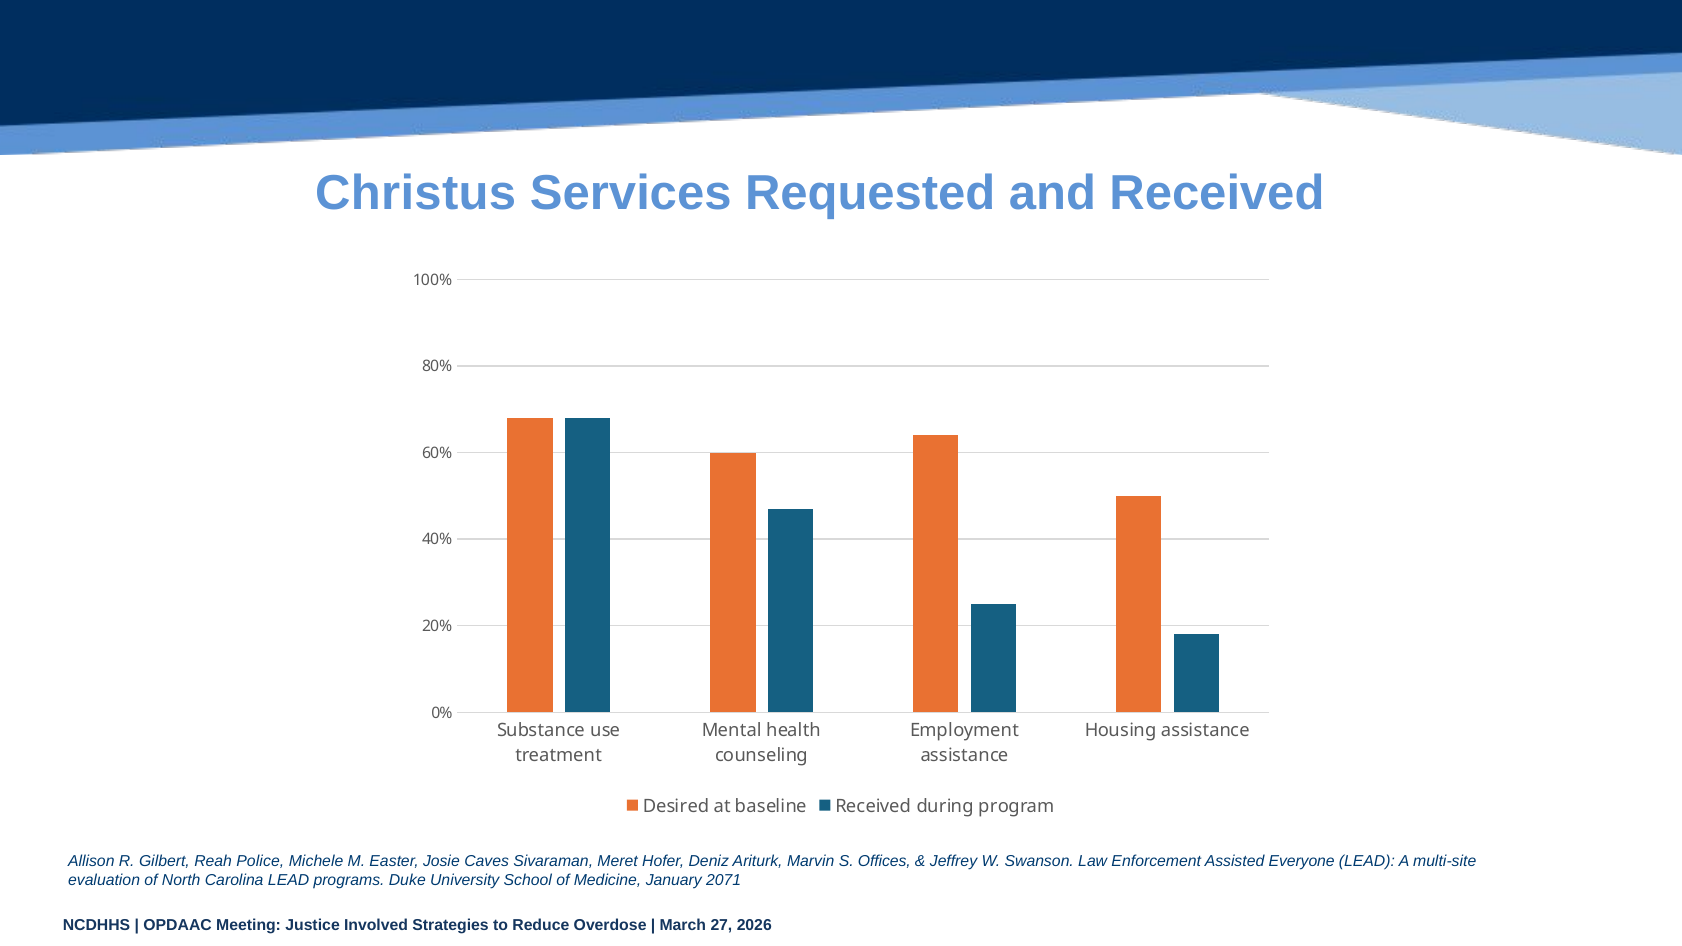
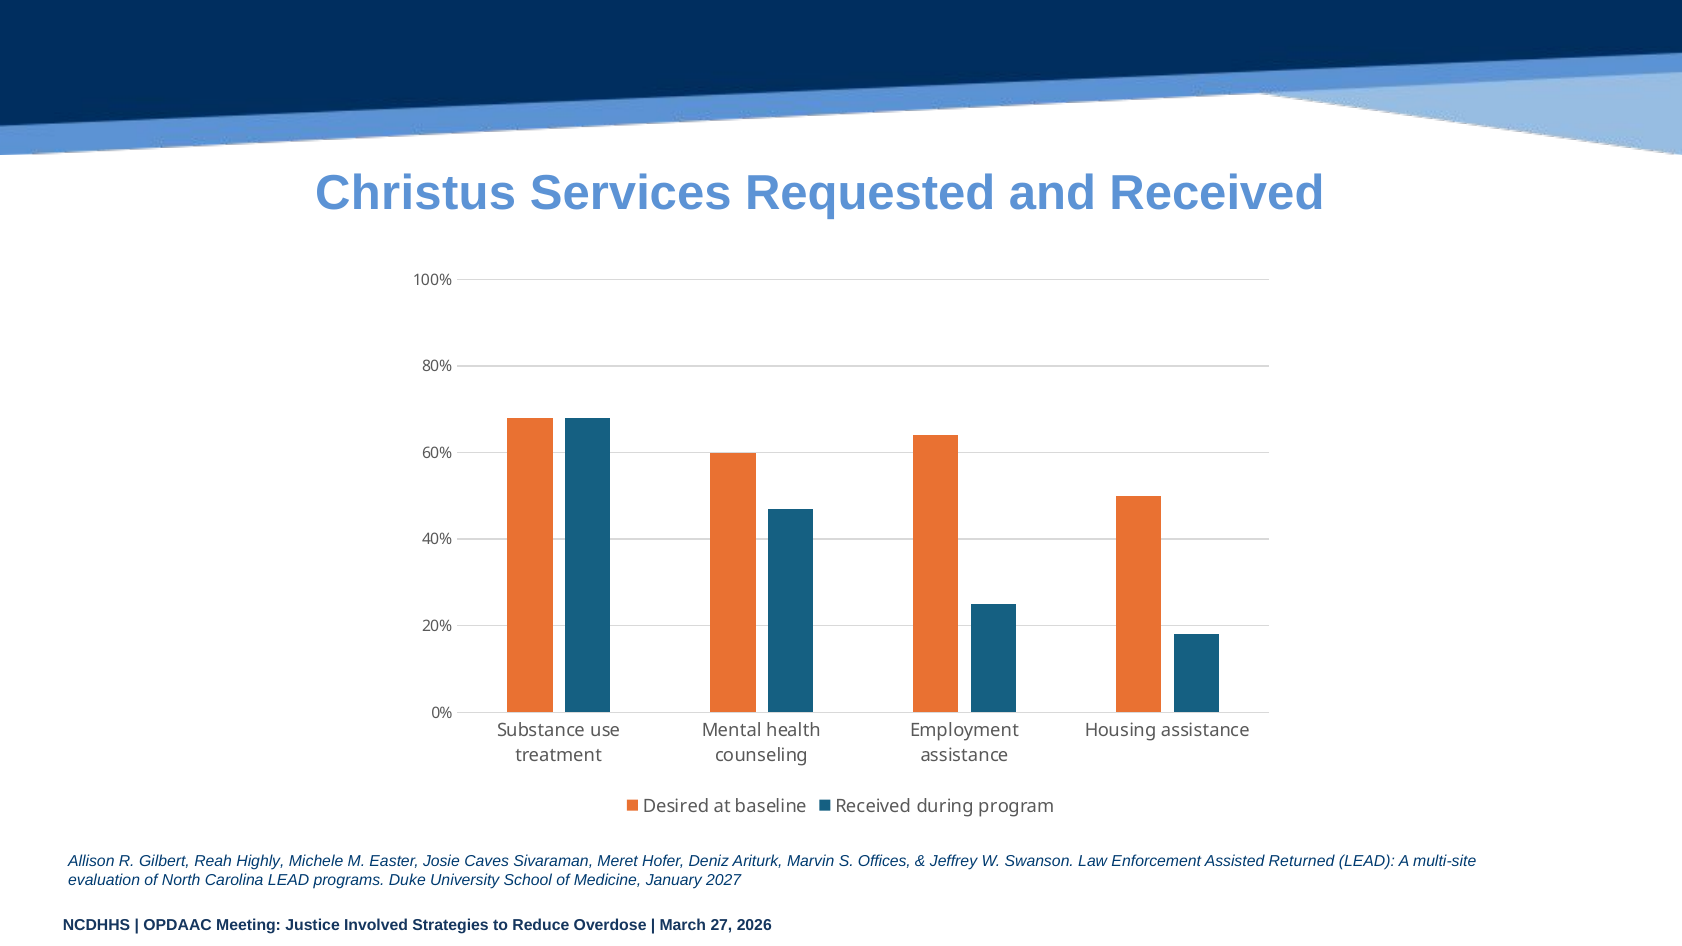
Police: Police -> Highly
Everyone: Everyone -> Returned
2071: 2071 -> 2027
